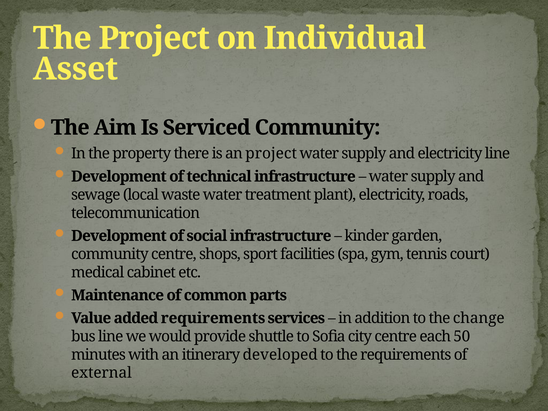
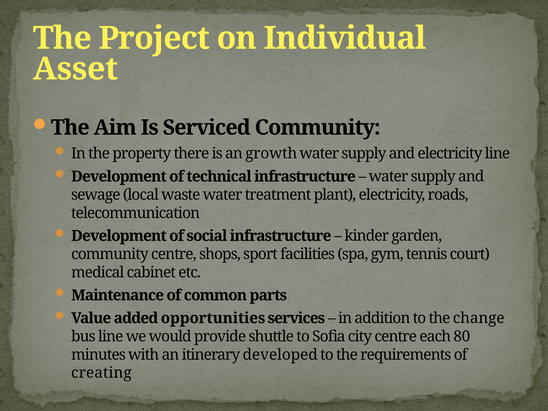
an project: project -> growth
added requirements: requirements -> opportunities
50: 50 -> 80
external: external -> creating
